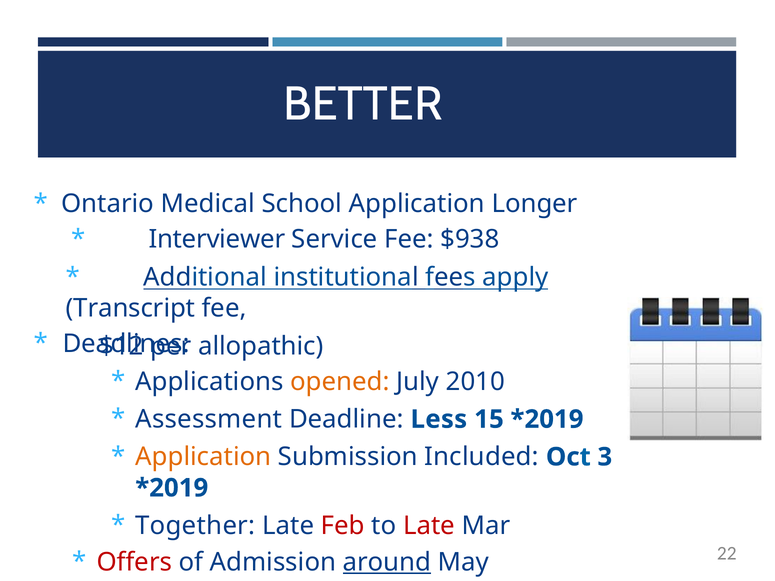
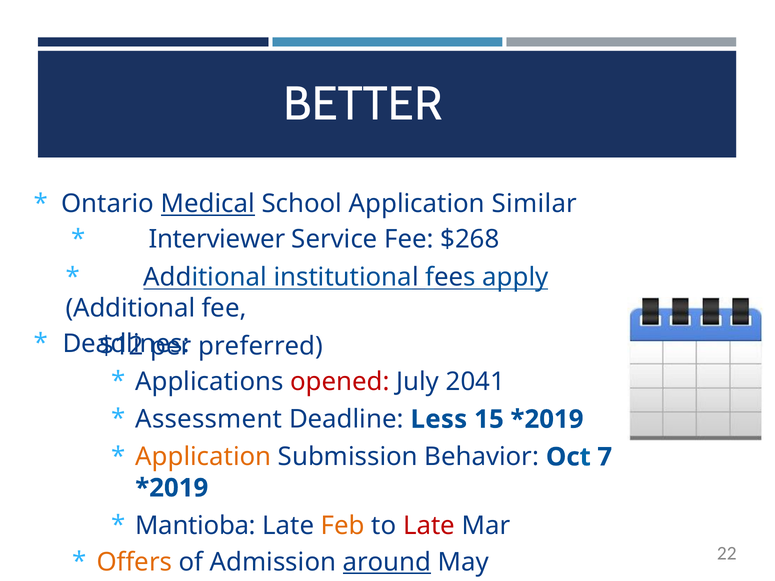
Medical underline: none -> present
Longer: Longer -> Similar
$938: $938 -> $268
Transcript at (130, 308): Transcript -> Additional
allopathic: allopathic -> preferred
opened colour: orange -> red
2010: 2010 -> 2041
Included: Included -> Behavior
3: 3 -> 7
Together: Together -> Mantioba
Feb colour: red -> orange
Oﬀers colour: red -> orange
